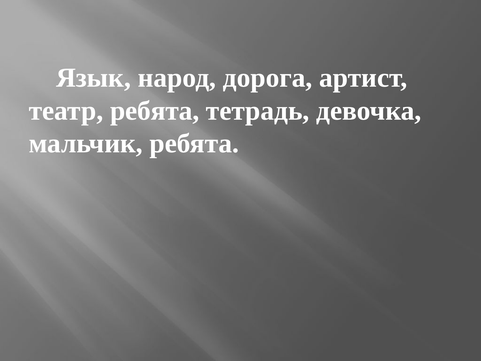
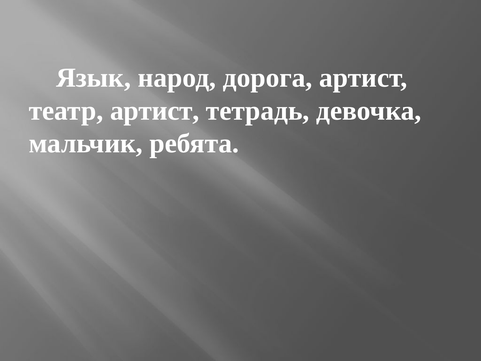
театр ребята: ребята -> артист
